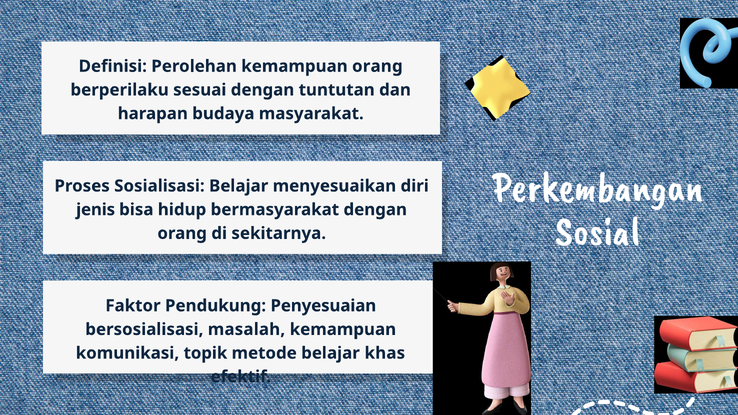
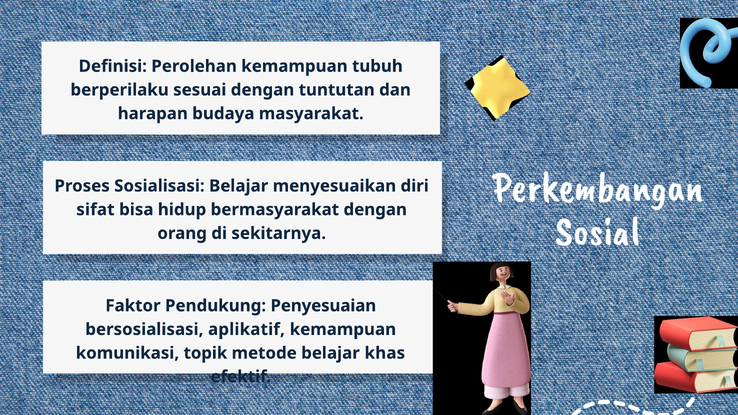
kemampuan orang: orang -> tubuh
jenis: jenis -> sifat
masalah: masalah -> aplikatif
